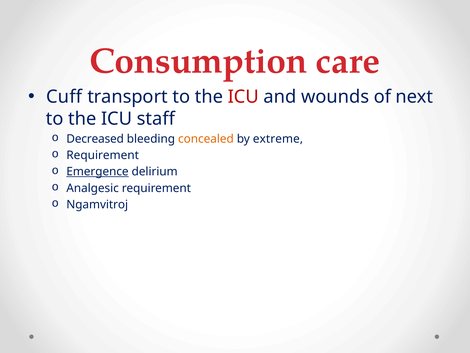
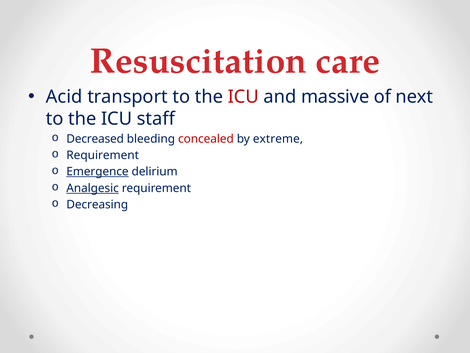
Consumption: Consumption -> Resuscitation
Cuff: Cuff -> Acid
wounds: wounds -> massive
concealed colour: orange -> red
Analgesic underline: none -> present
Ngamvitroj: Ngamvitroj -> Decreasing
